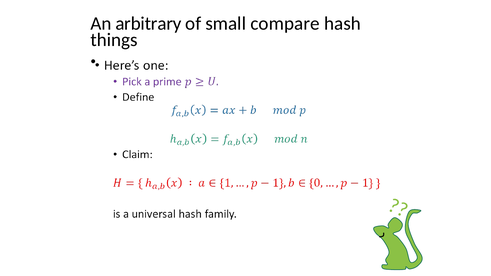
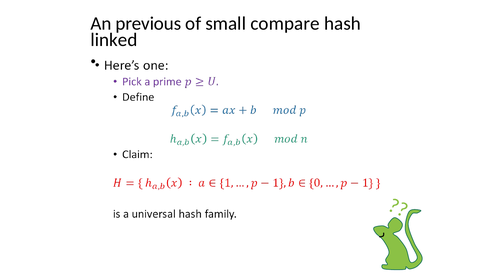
arbitrary: arbitrary -> previous
things: things -> linked
